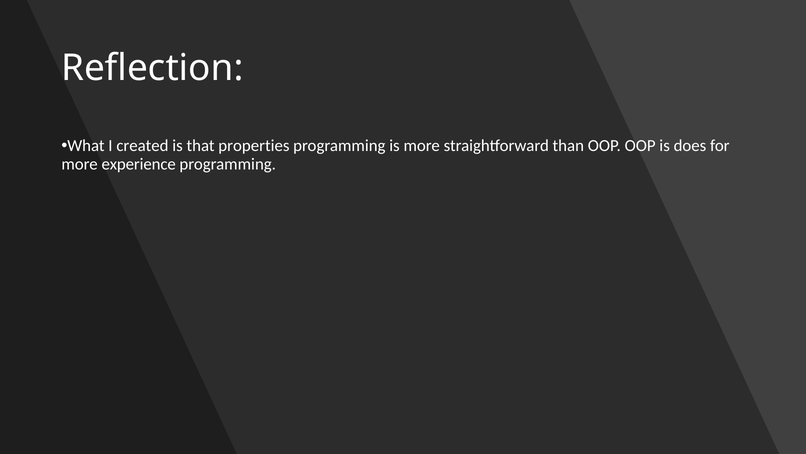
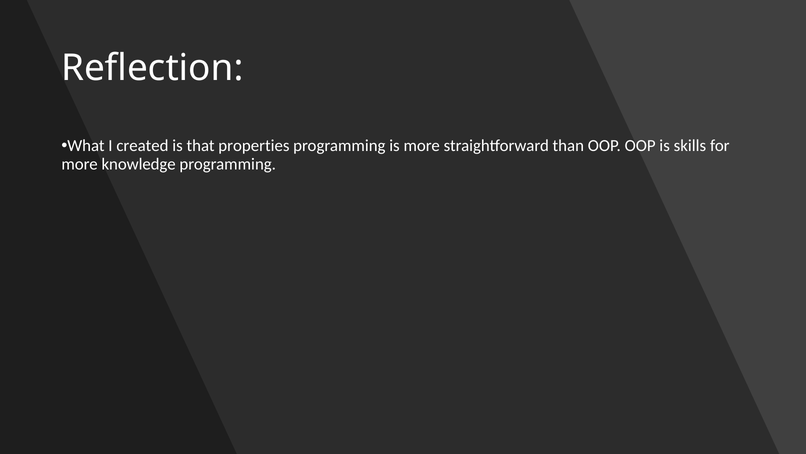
does: does -> skills
experience: experience -> knowledge
